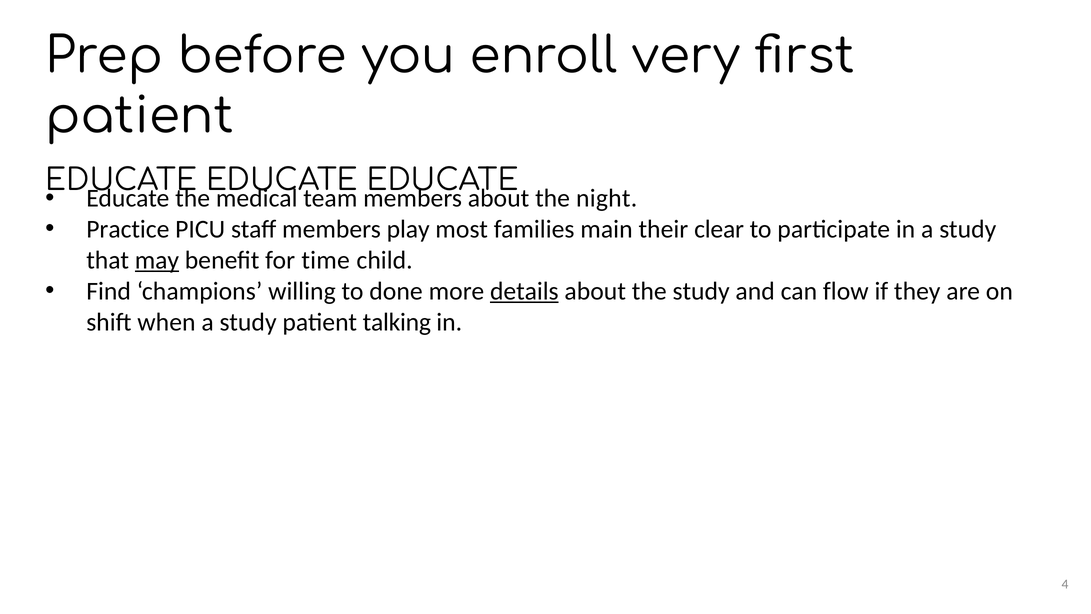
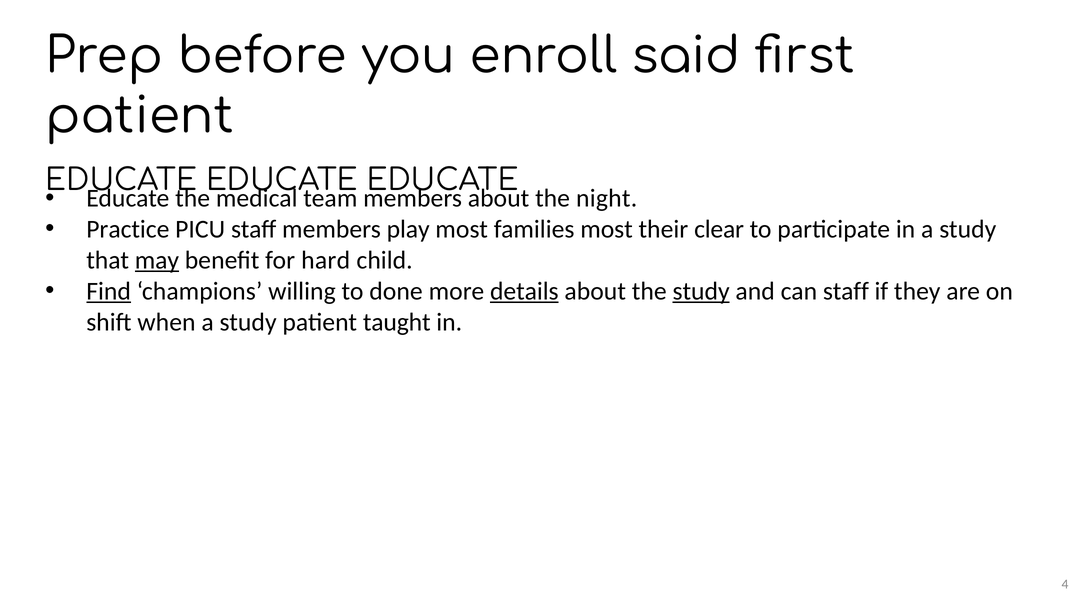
very: very -> said
families main: main -> most
time: time -> hard
Find underline: none -> present
study at (701, 291) underline: none -> present
can flow: flow -> staff
talking: talking -> taught
